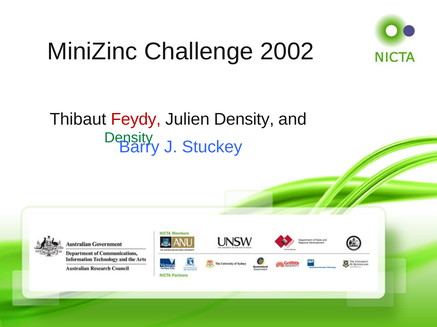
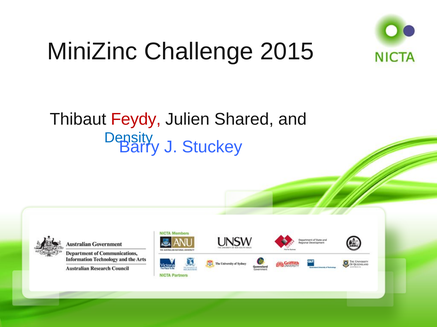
2002: 2002 -> 2015
Julien Density: Density -> Shared
Density at (129, 138) colour: green -> blue
